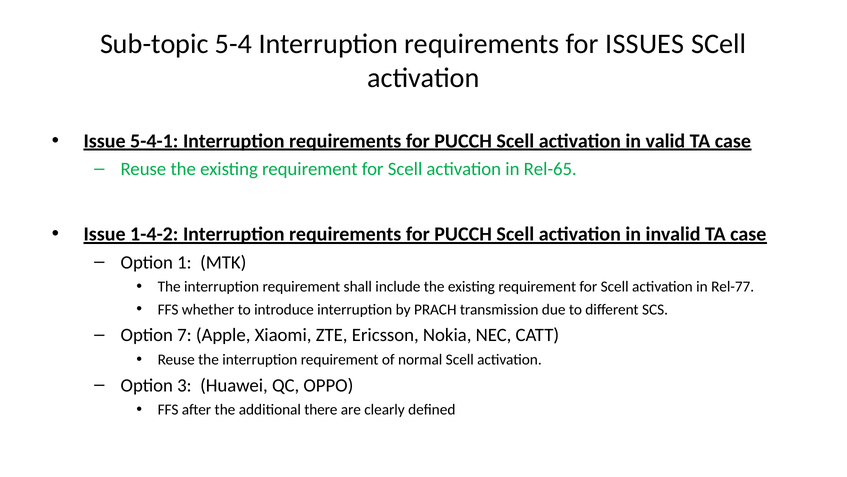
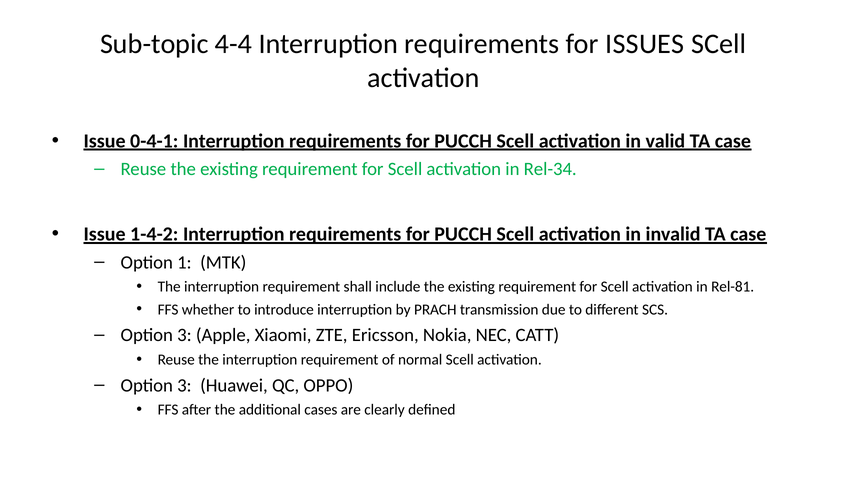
5-4: 5-4 -> 4-4
5-4-1: 5-4-1 -> 0-4-1
Rel-65: Rel-65 -> Rel-34
Rel-77: Rel-77 -> Rel-81
7 at (184, 335): 7 -> 3
there: there -> cases
